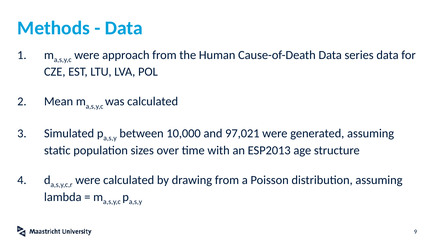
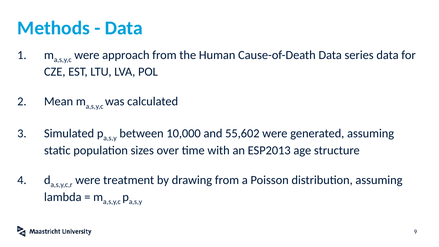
97,021: 97,021 -> 55,602
were calculated: calculated -> treatment
